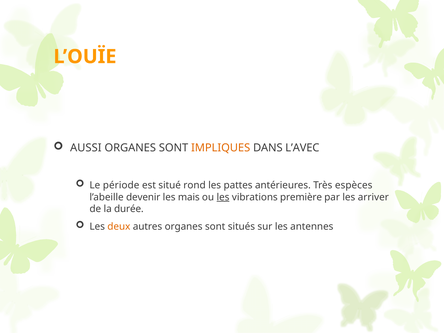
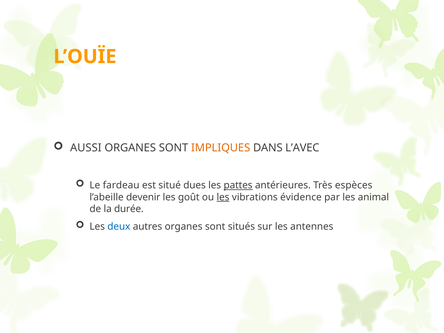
période: période -> fardeau
rond: rond -> dues
pattes underline: none -> present
mais: mais -> goût
première: première -> évidence
arriver: arriver -> animal
deux colour: orange -> blue
